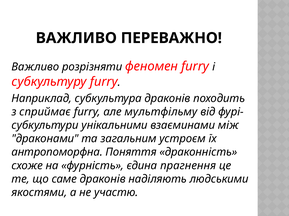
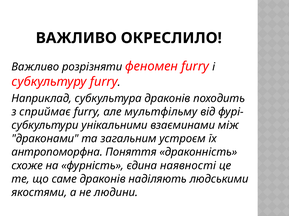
ПЕРЕВАЖНО: ПЕРЕВАЖНО -> ОКРЕСЛИЛО
прагнення: прагнення -> наявності
участю: участю -> людини
